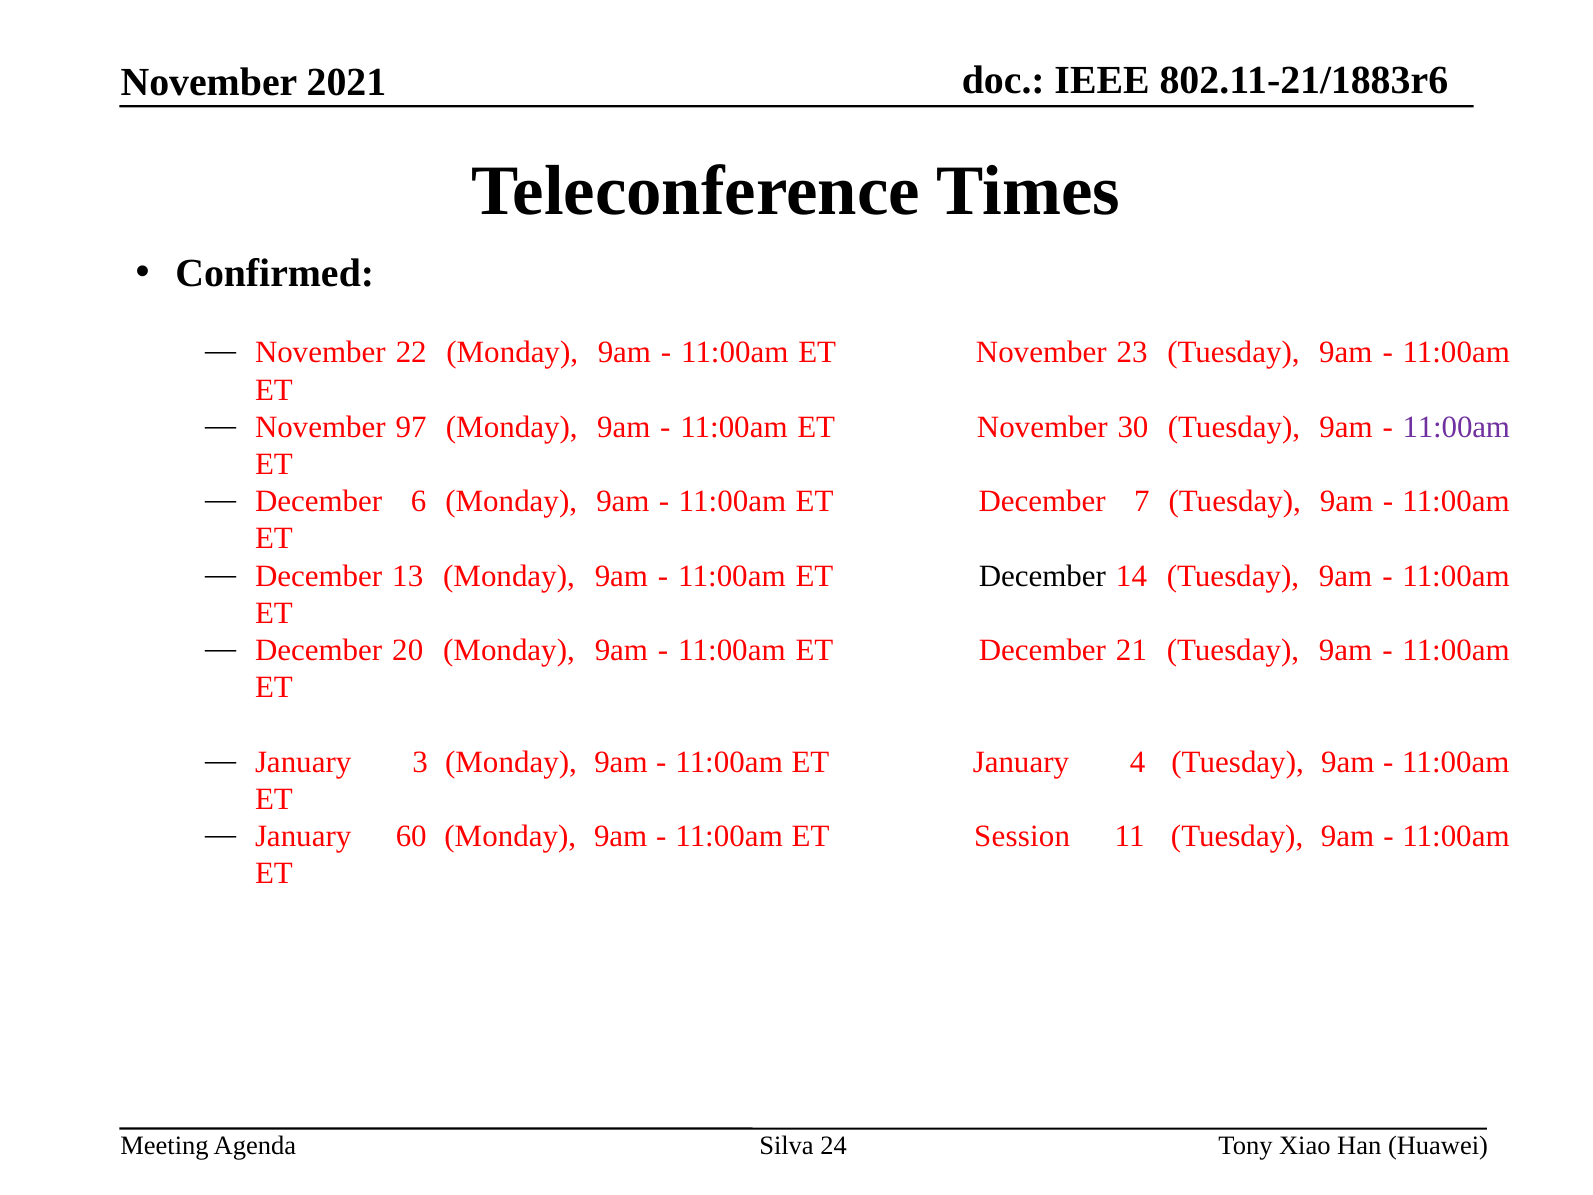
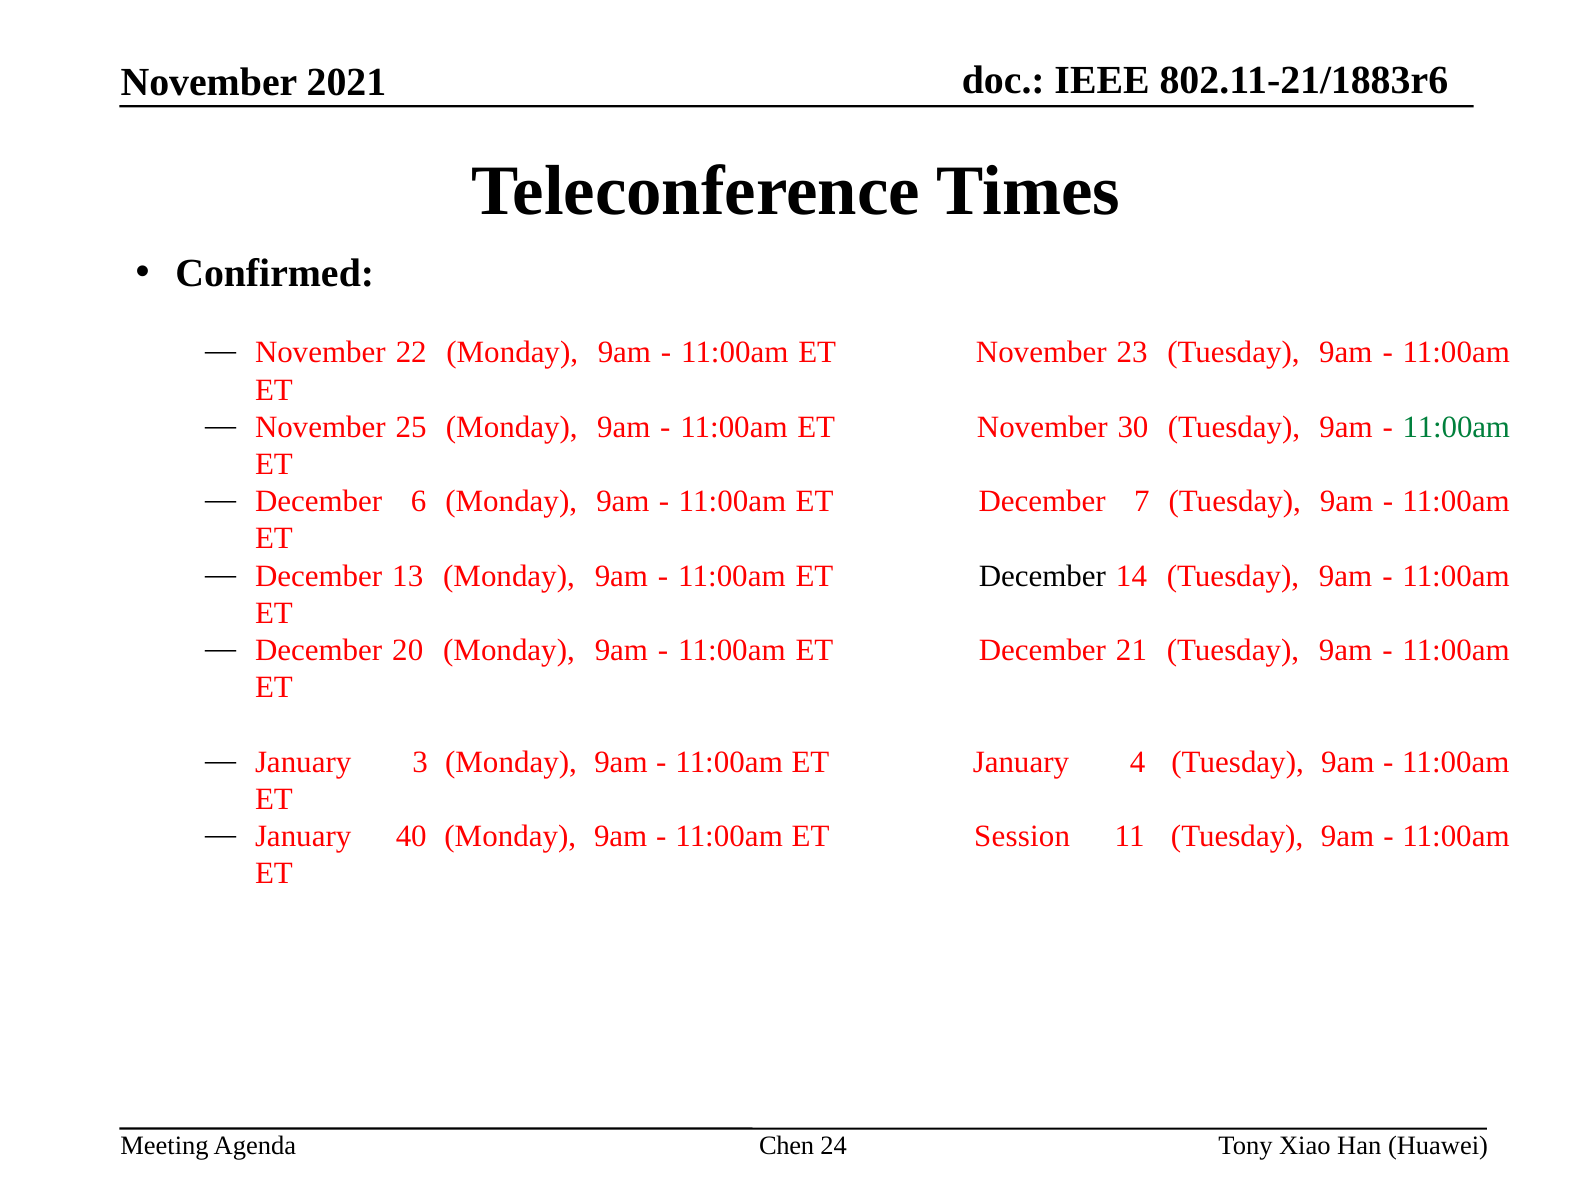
97: 97 -> 25
11:00am at (1456, 427) colour: purple -> green
60: 60 -> 40
Silva: Silva -> Chen
